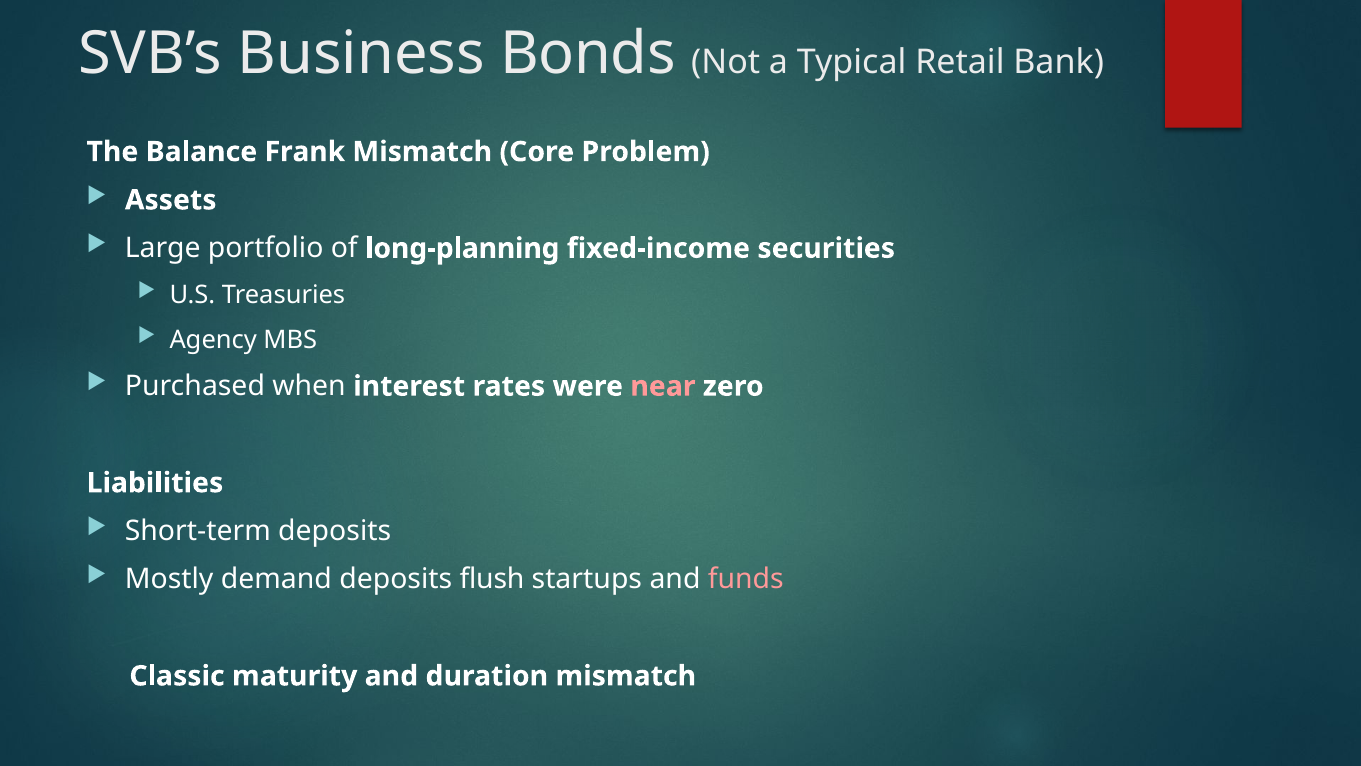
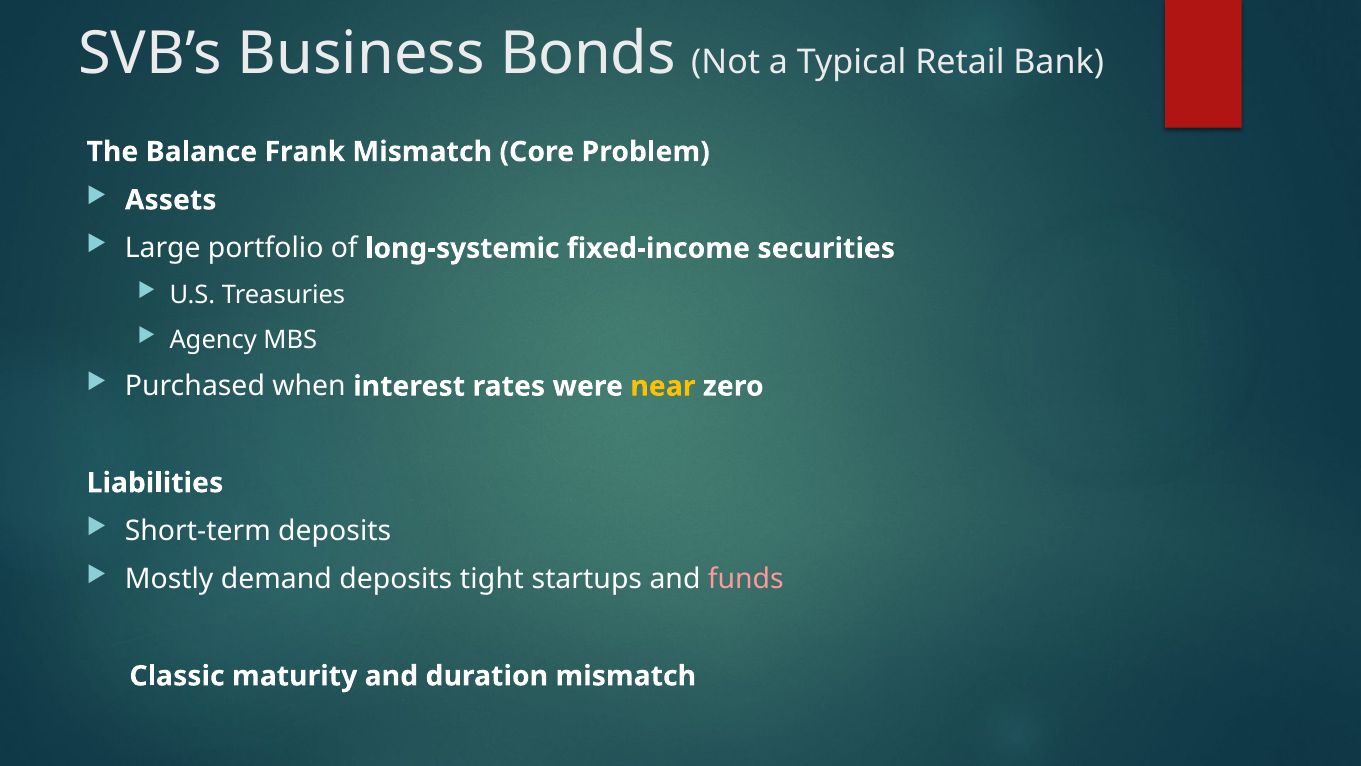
long-planning: long-planning -> long-systemic
near colour: pink -> yellow
flush: flush -> tight
